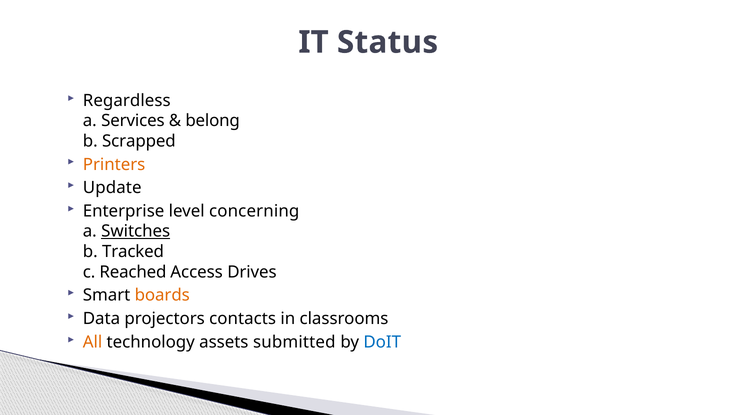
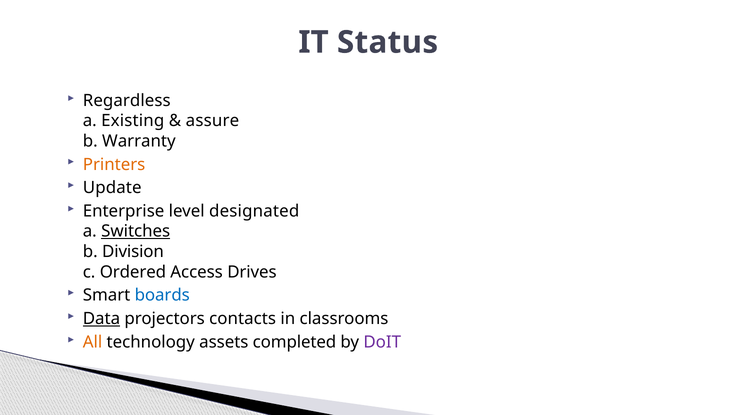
Services: Services -> Existing
belong: belong -> assure
Scrapped: Scrapped -> Warranty
concerning: concerning -> designated
Tracked: Tracked -> Division
Reached: Reached -> Ordered
boards colour: orange -> blue
Data underline: none -> present
submitted: submitted -> completed
DoIT colour: blue -> purple
